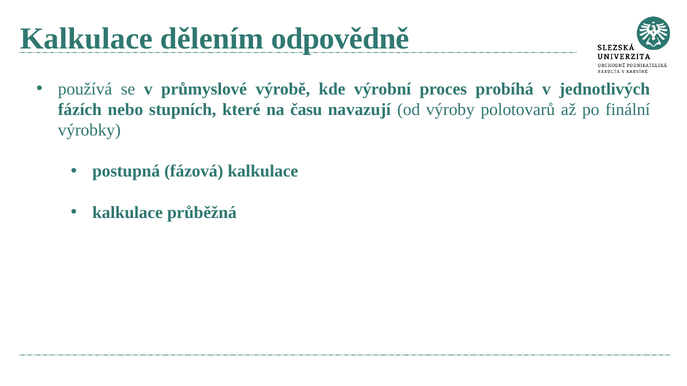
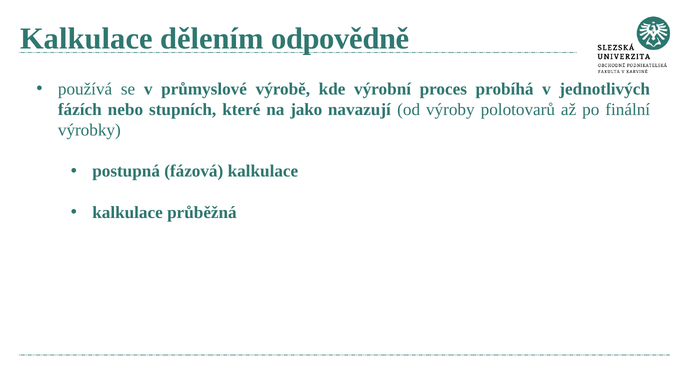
času: času -> jako
